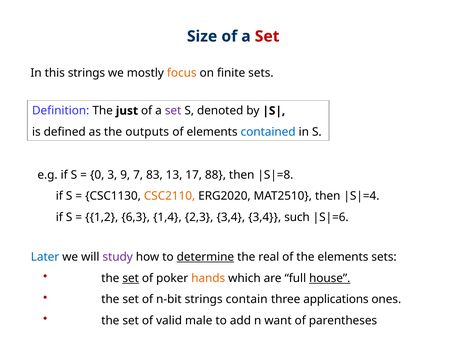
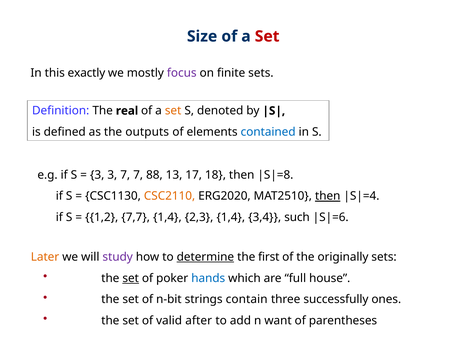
this strings: strings -> exactly
focus colour: orange -> purple
just: just -> real
set at (173, 111) colour: purple -> orange
0 at (97, 175): 0 -> 3
3 9: 9 -> 7
83: 83 -> 88
88: 88 -> 18
then at (328, 196) underline: none -> present
6,3: 6,3 -> 7,7
2,3 3,4: 3,4 -> 1,4
Later colour: blue -> orange
real: real -> first
the elements: elements -> originally
hands colour: orange -> blue
house underline: present -> none
applications: applications -> successfully
male: male -> after
